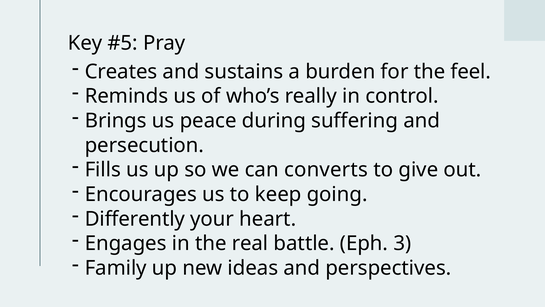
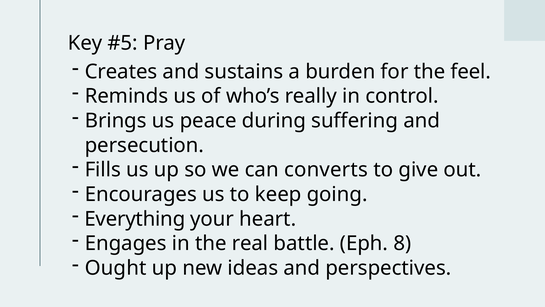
Differently: Differently -> Everything
3: 3 -> 8
Family: Family -> Ought
